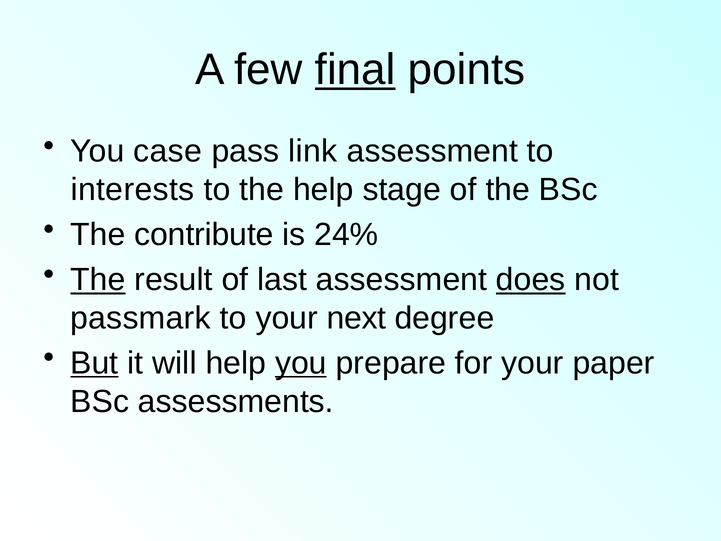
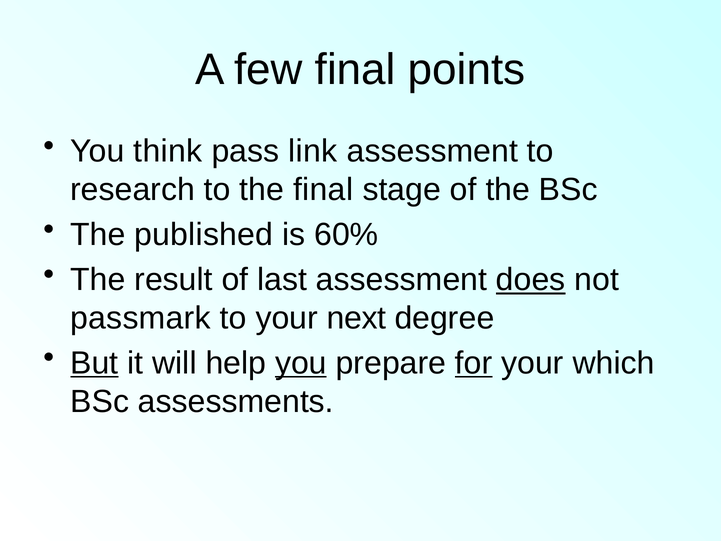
final at (355, 70) underline: present -> none
case: case -> think
interests: interests -> research
the help: help -> final
contribute: contribute -> published
24%: 24% -> 60%
The at (98, 279) underline: present -> none
for underline: none -> present
paper: paper -> which
